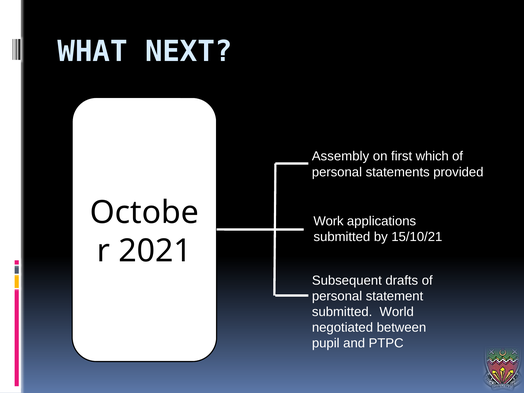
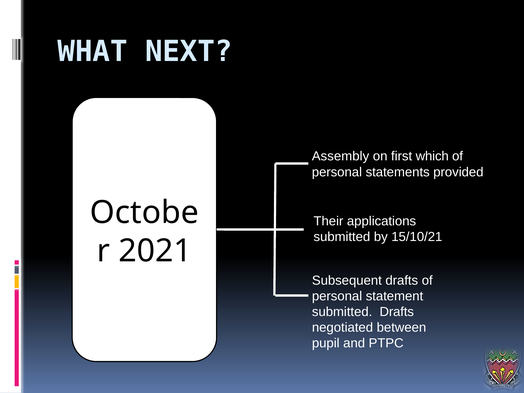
Work: Work -> Their
submitted World: World -> Drafts
